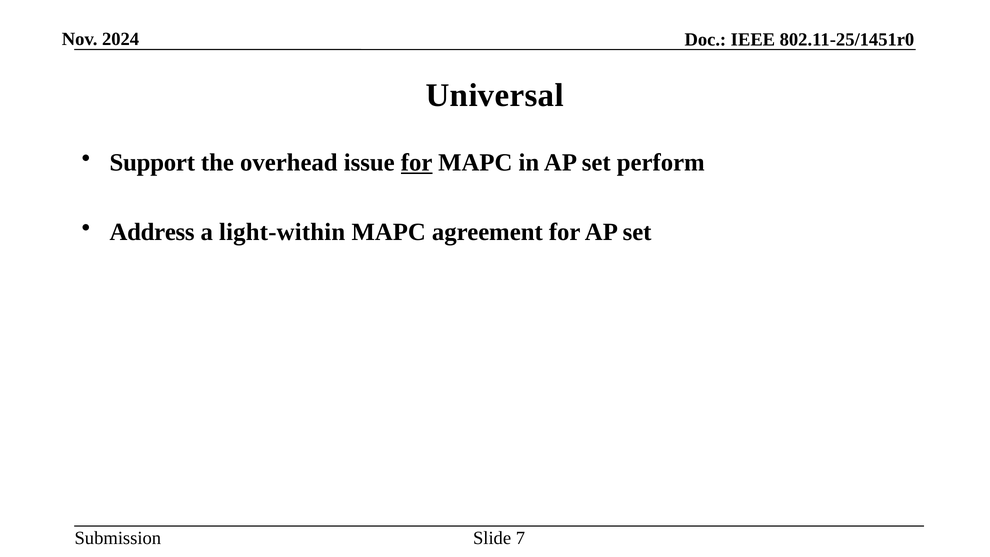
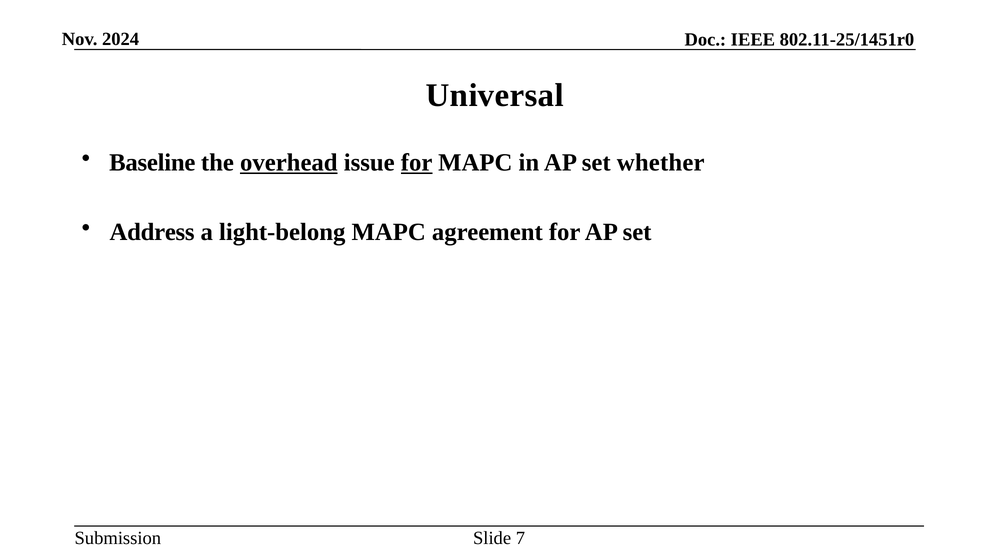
Support: Support -> Baseline
overhead underline: none -> present
perform: perform -> whether
light-within: light-within -> light-belong
